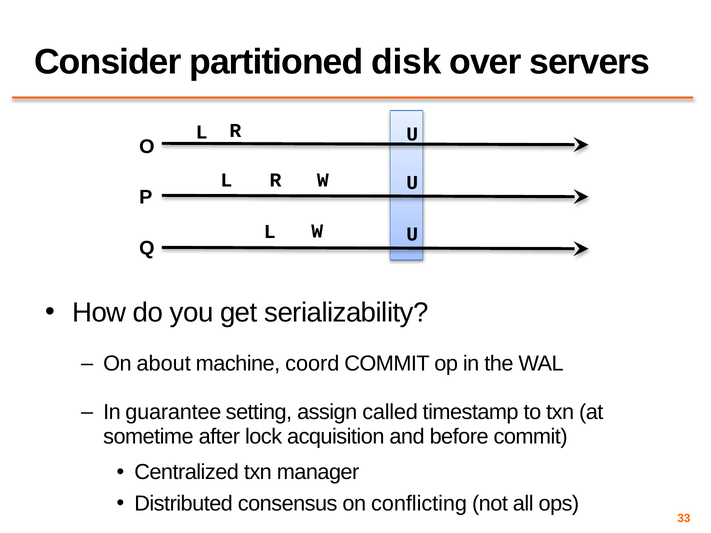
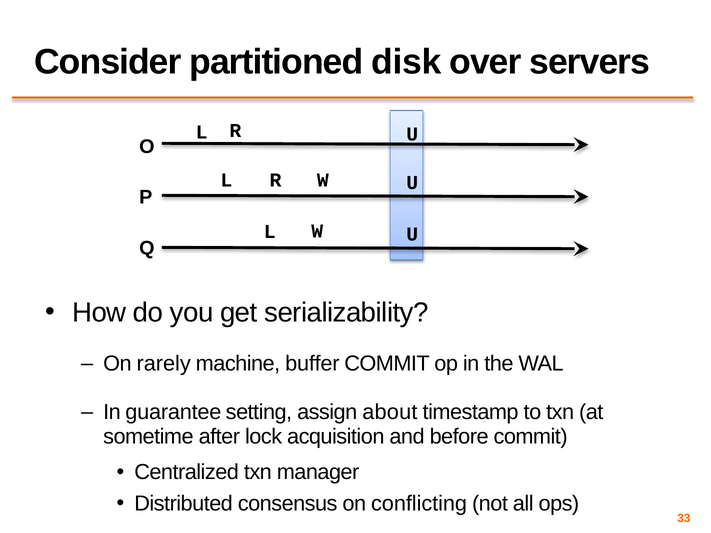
about: about -> rarely
coord: coord -> buffer
called: called -> about
